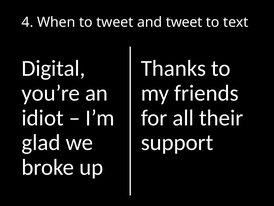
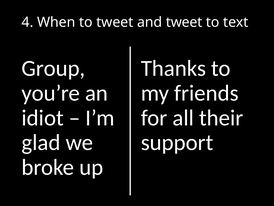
Digital: Digital -> Group
